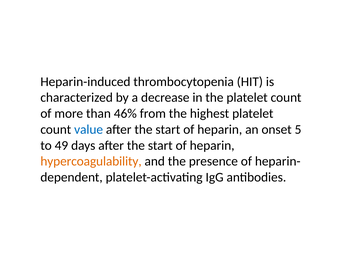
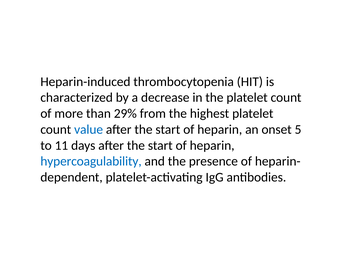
46%: 46% -> 29%
49: 49 -> 11
hypercoagulability colour: orange -> blue
